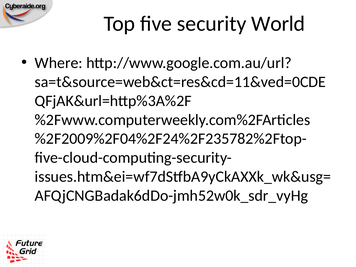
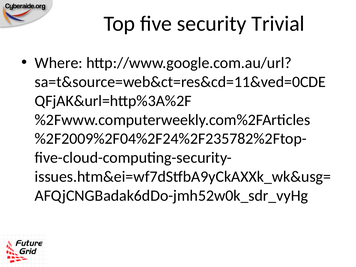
World: World -> Trivial
